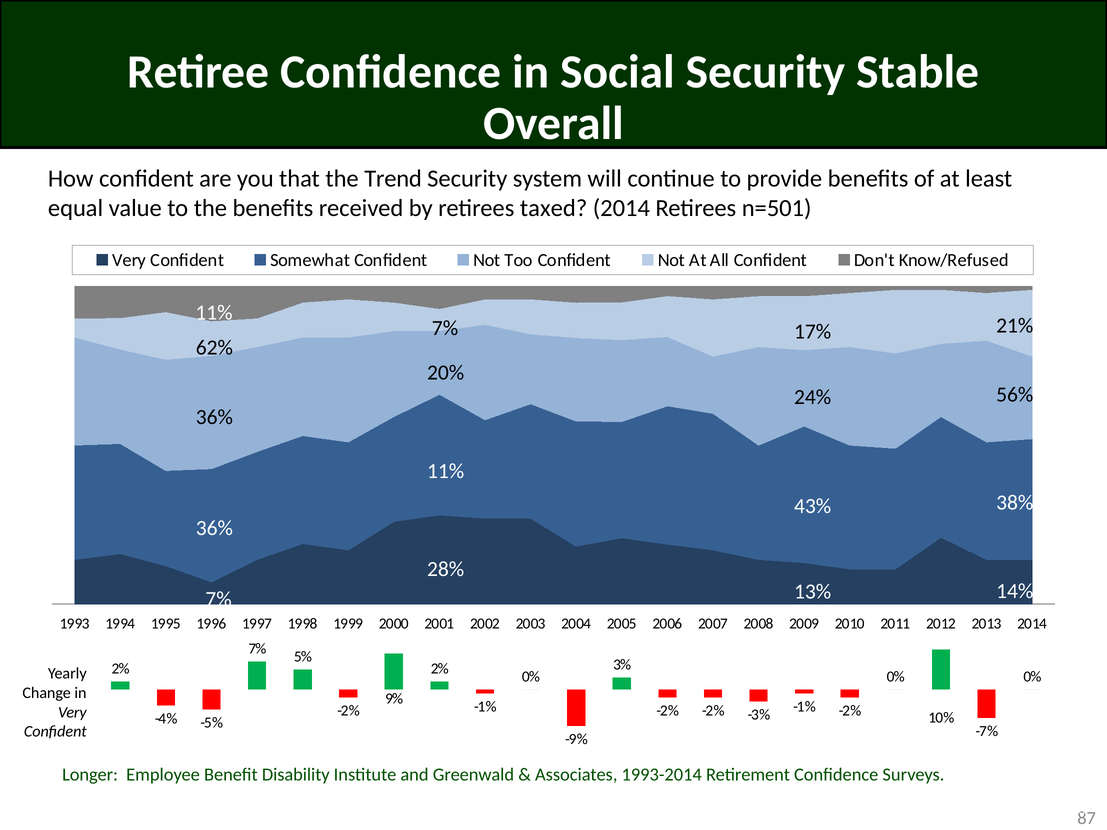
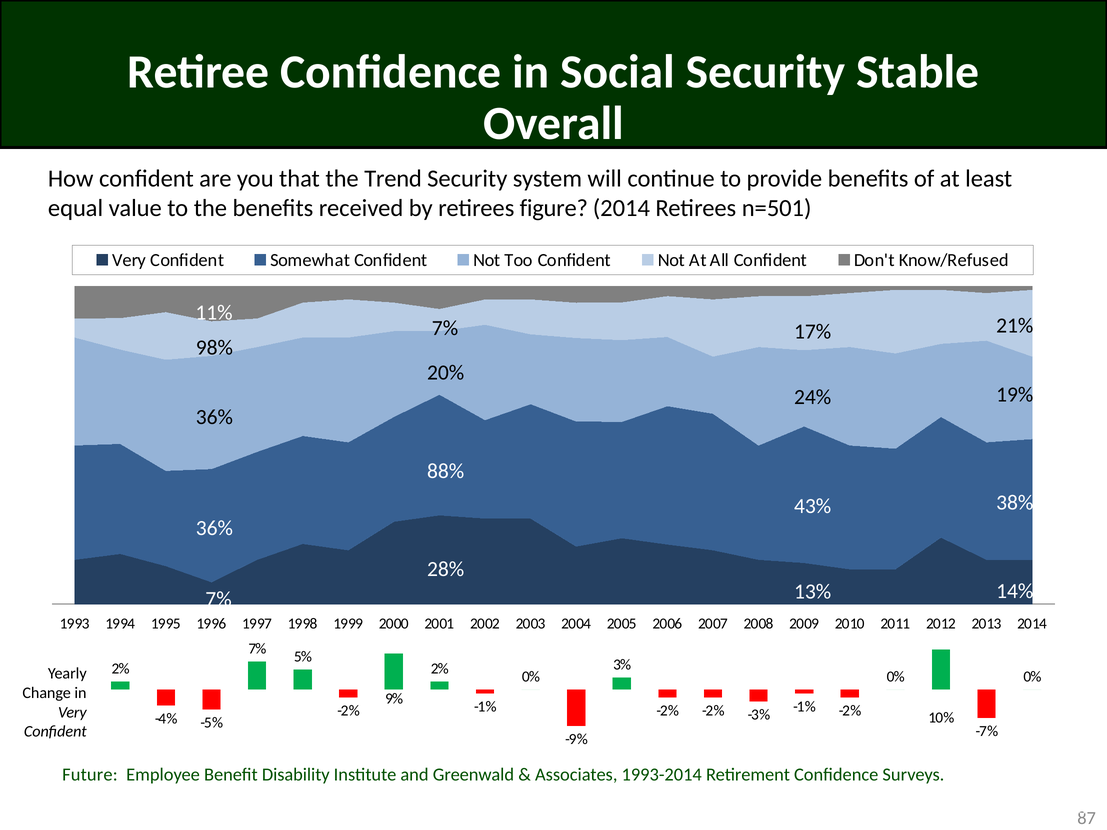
taxed: taxed -> figure
62%: 62% -> 98%
56%: 56% -> 19%
11% at (446, 471): 11% -> 88%
Longer: Longer -> Future
